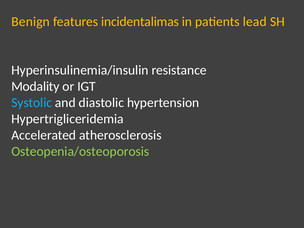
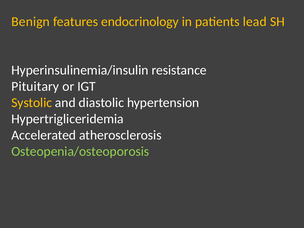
incidentalimas: incidentalimas -> endocrinology
Modality: Modality -> Pituitary
Systolic colour: light blue -> yellow
